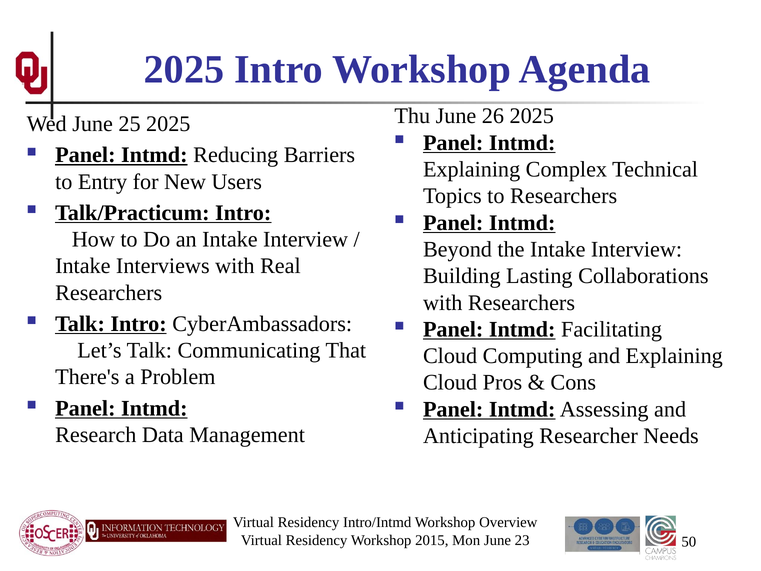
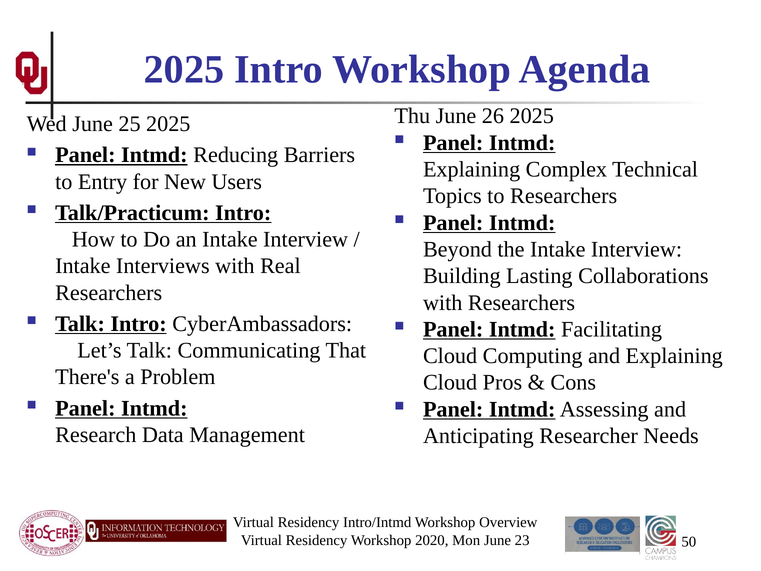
2015: 2015 -> 2020
